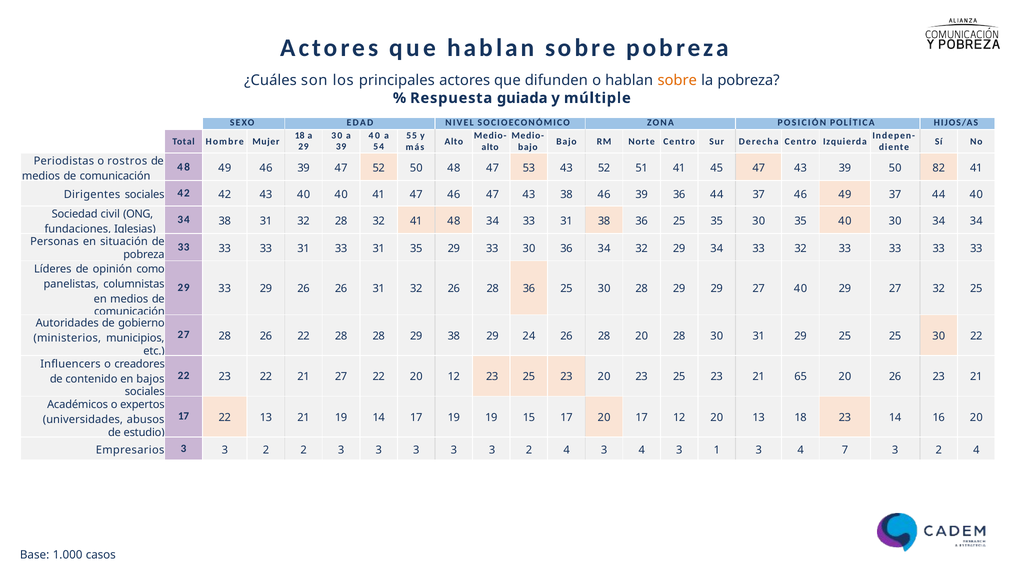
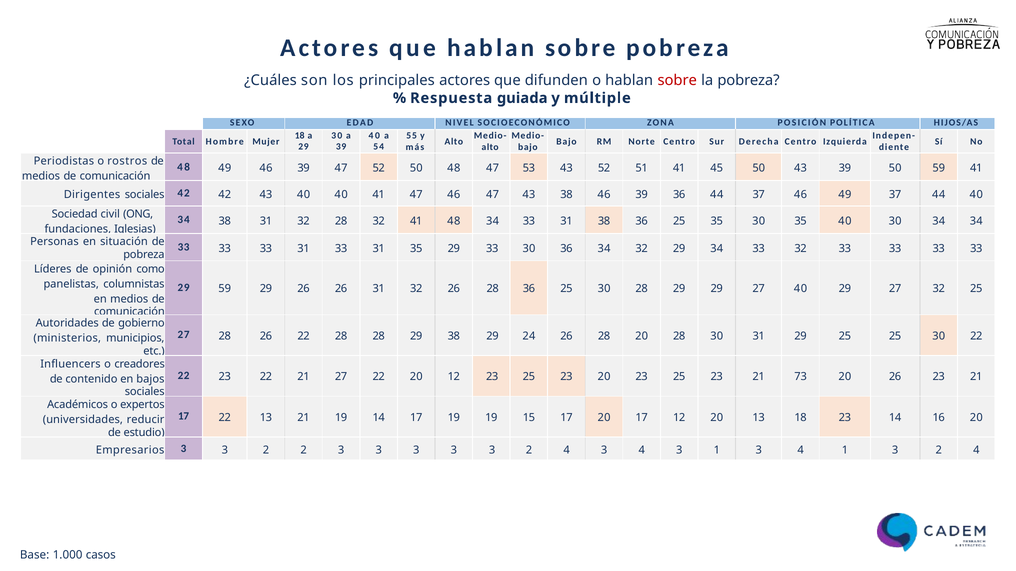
sobre at (677, 80) colour: orange -> red
45 47: 47 -> 50
50 82: 82 -> 59
33 at (225, 289): 33 -> 59
65: 65 -> 73
abusos: abusos -> reducir
4 7: 7 -> 1
